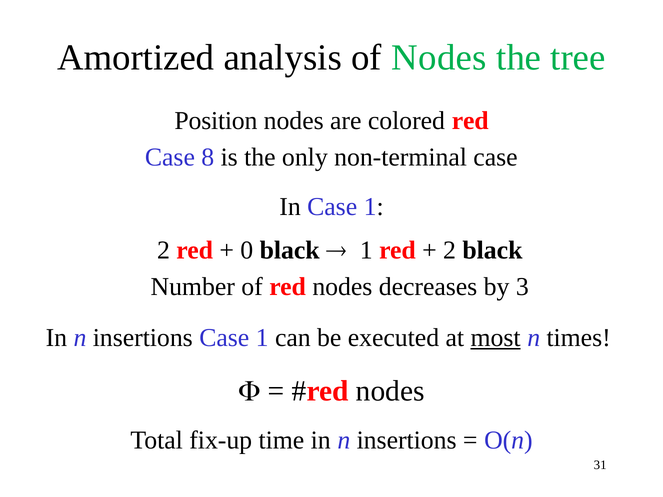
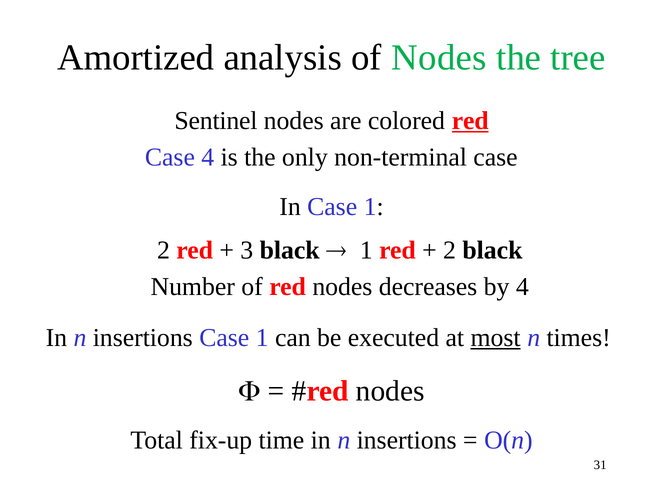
Position: Position -> Sentinel
red at (470, 121) underline: none -> present
Case 8: 8 -> 4
0: 0 -> 3
by 3: 3 -> 4
